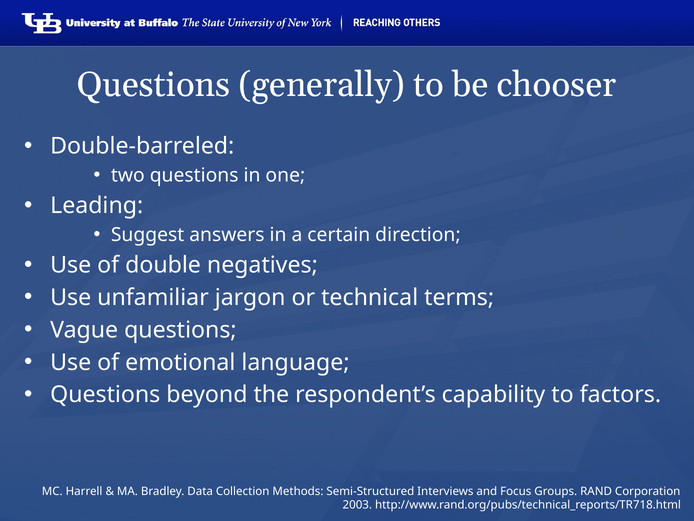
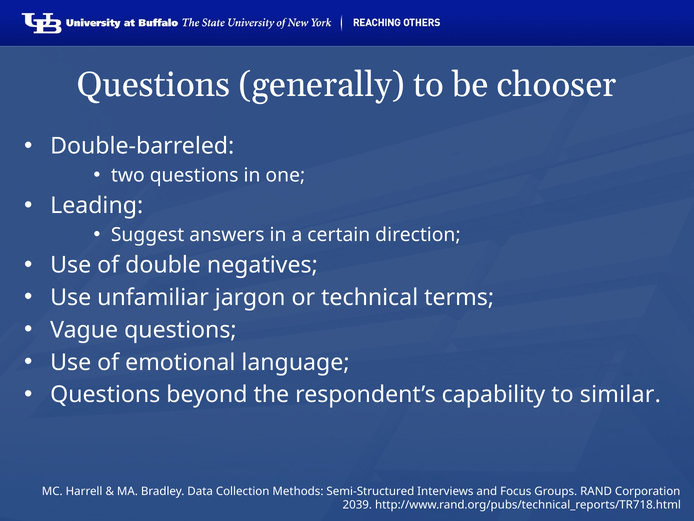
factors: factors -> similar
2003: 2003 -> 2039
